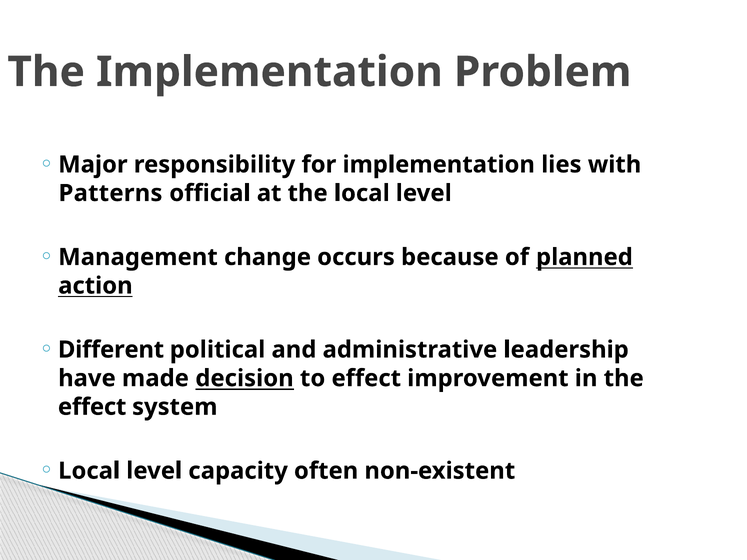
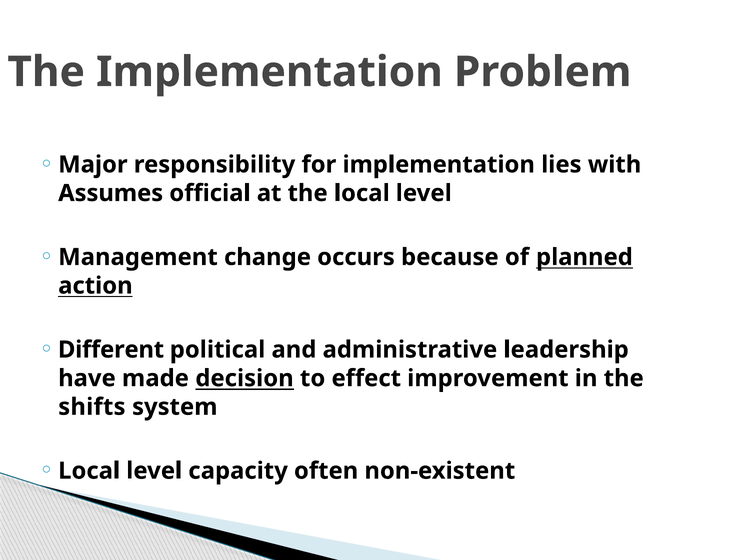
Patterns: Patterns -> Assumes
effect at (92, 407): effect -> shifts
